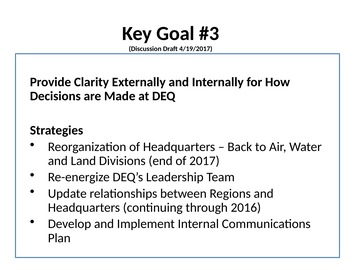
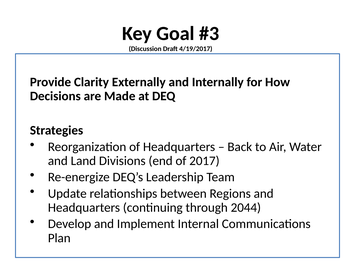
2016: 2016 -> 2044
